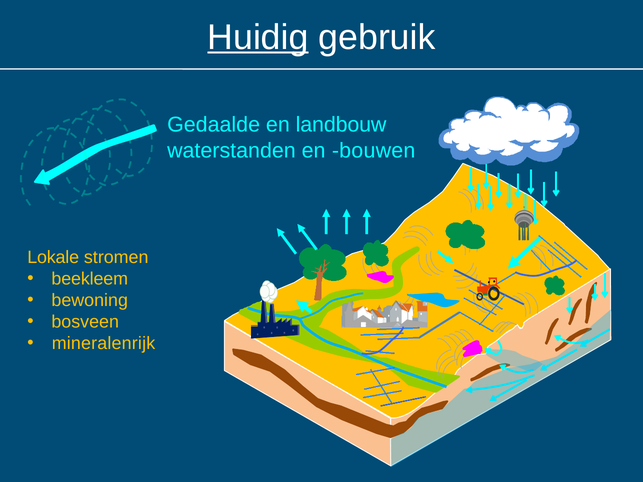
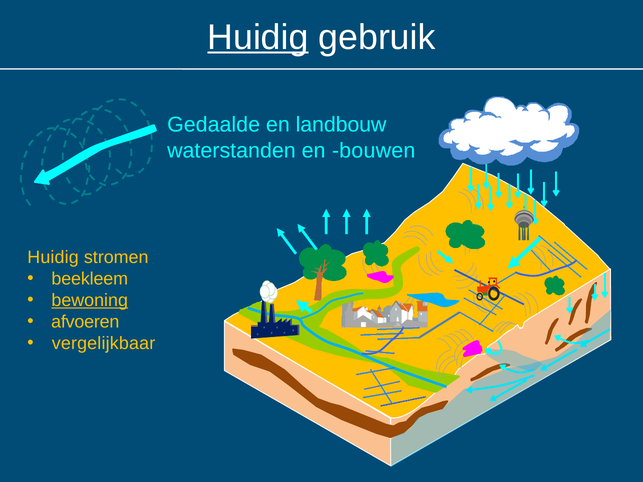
Lokale at (53, 258): Lokale -> Huidig
bewoning underline: none -> present
bosveen: bosveen -> afvoeren
mineralenrijk: mineralenrijk -> vergelijkbaar
